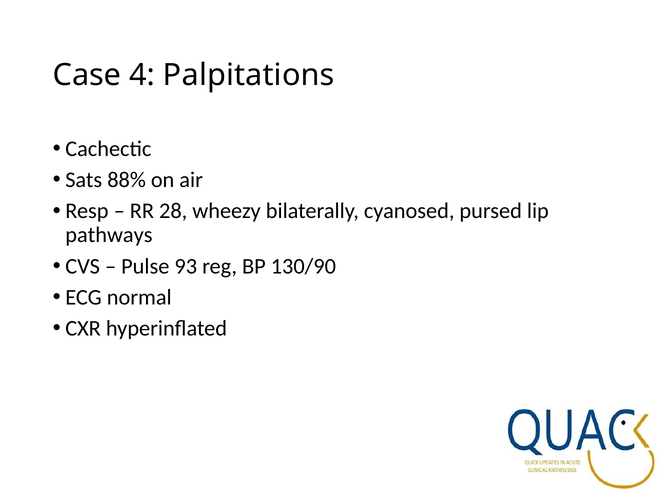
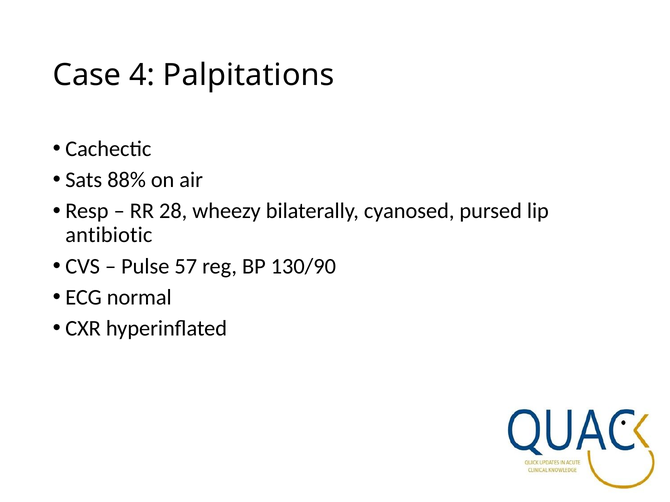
pathways: pathways -> antibiotic
93: 93 -> 57
